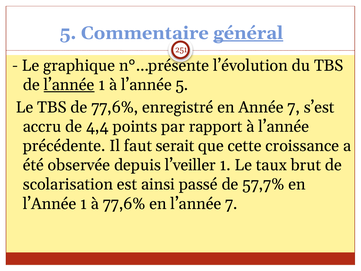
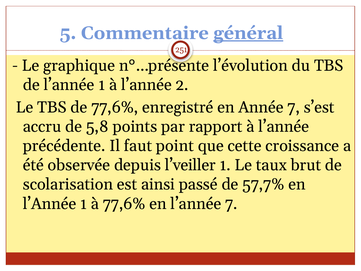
l’année at (69, 85) underline: present -> none
l’année 5: 5 -> 2
4,4: 4,4 -> 5,8
serait: serait -> point
